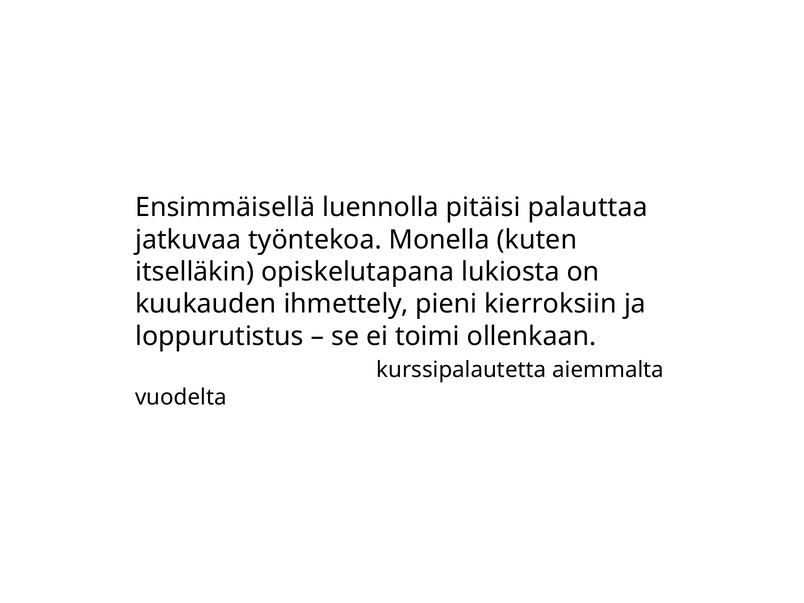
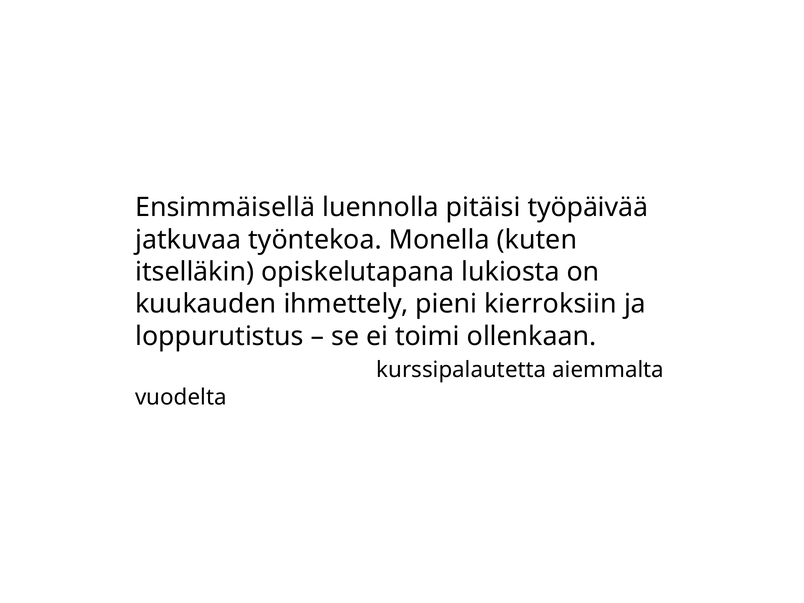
palauttaa: palauttaa -> työpäivää
